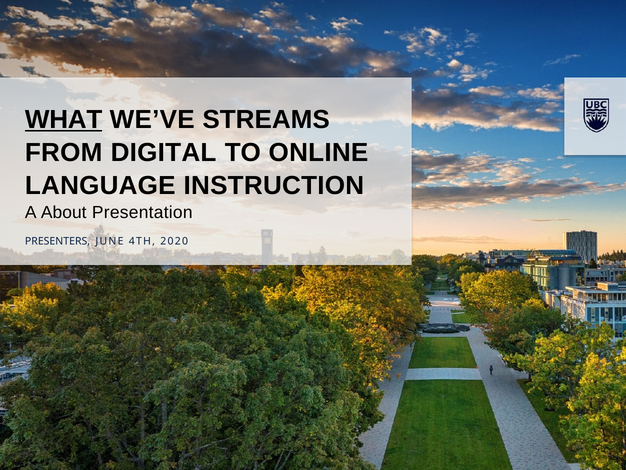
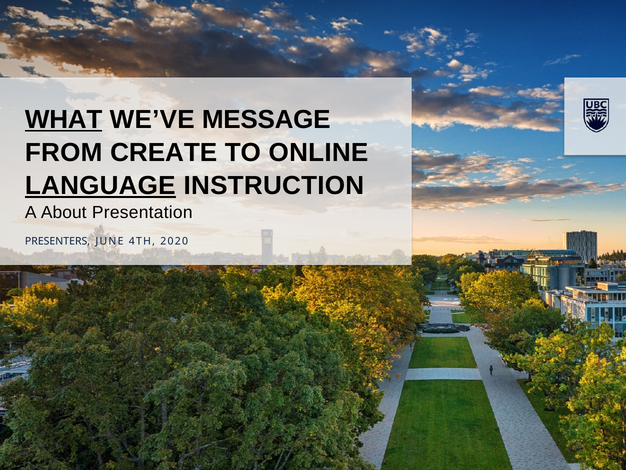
STREAMS: STREAMS -> MESSAGE
DIGITAL: DIGITAL -> CREATE
LANGUAGE underline: none -> present
